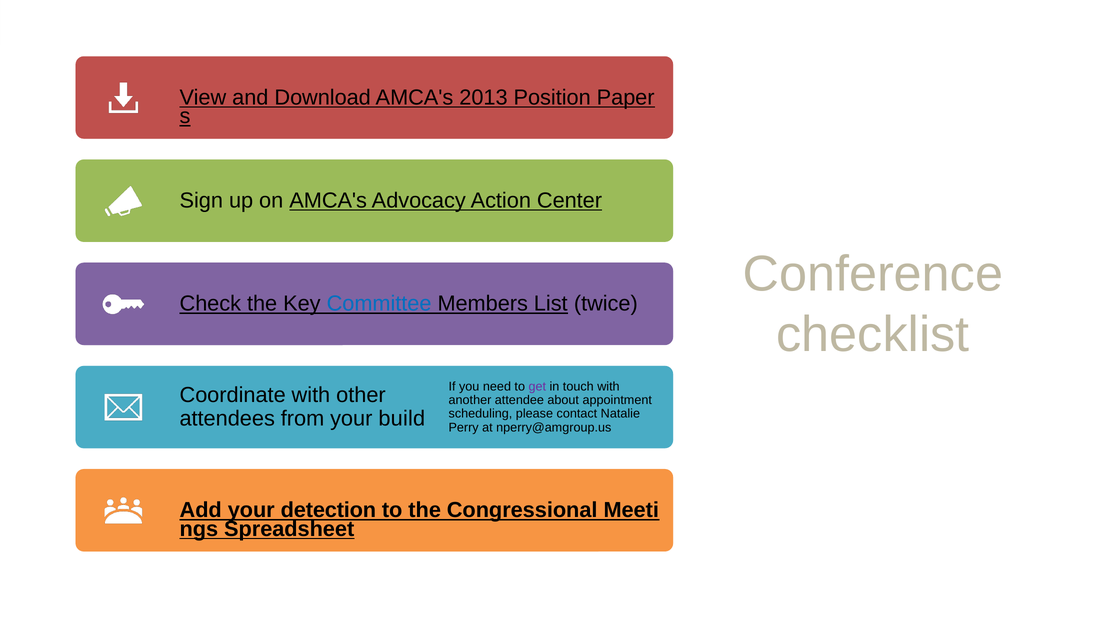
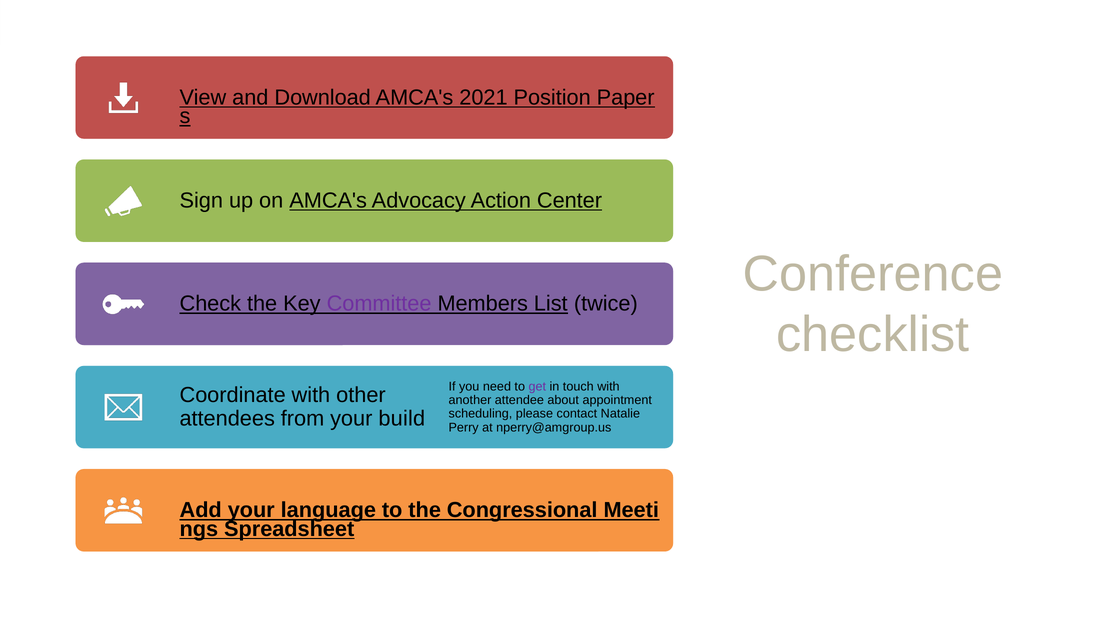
2013: 2013 -> 2021
Committee colour: blue -> purple
detection: detection -> language
